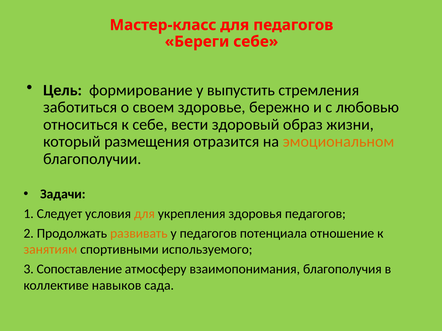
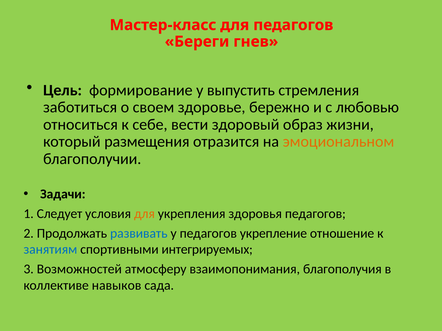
Береги себе: себе -> гнев
развивать colour: orange -> blue
потенциала: потенциала -> укрепление
занятиям colour: orange -> blue
используемого: используемого -> интегрируемых
Сопоставление: Сопоставление -> Возможностей
